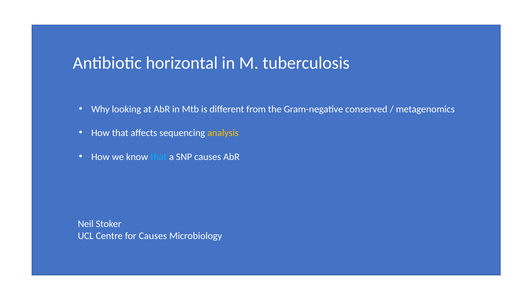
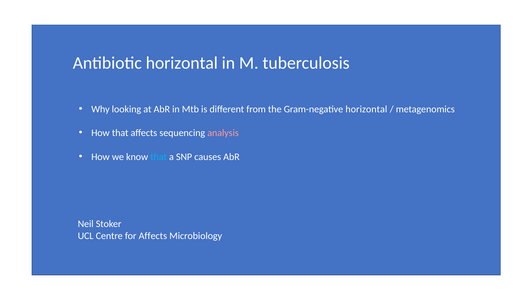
Gram-negative conserved: conserved -> horizontal
analysis colour: yellow -> pink
for Causes: Causes -> Affects
